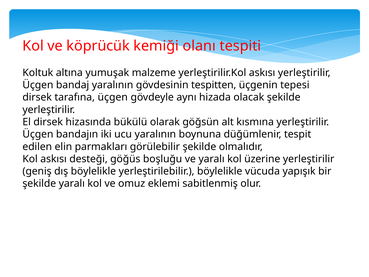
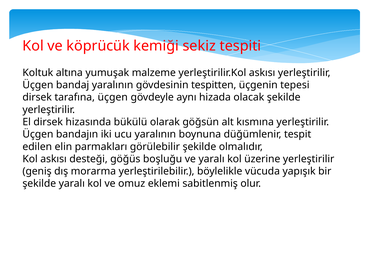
olanı: olanı -> sekiz
dış böylelikle: böylelikle -> morarma
